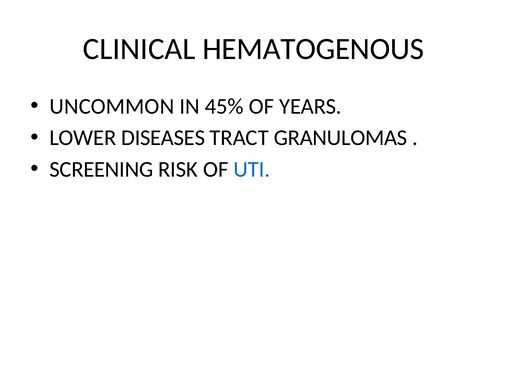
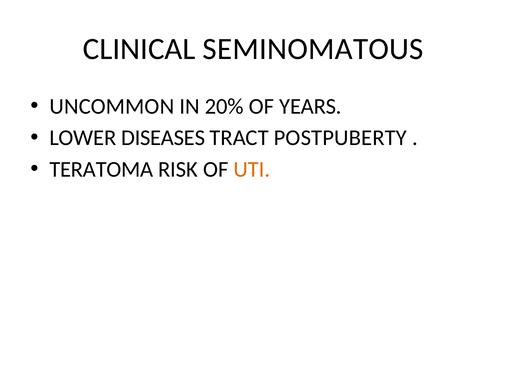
HEMATOGENOUS: HEMATOGENOUS -> SEMINOMATOUS
45%: 45% -> 20%
GRANULOMAS: GRANULOMAS -> POSTPUBERTY
SCREENING: SCREENING -> TERATOMA
UTI colour: blue -> orange
